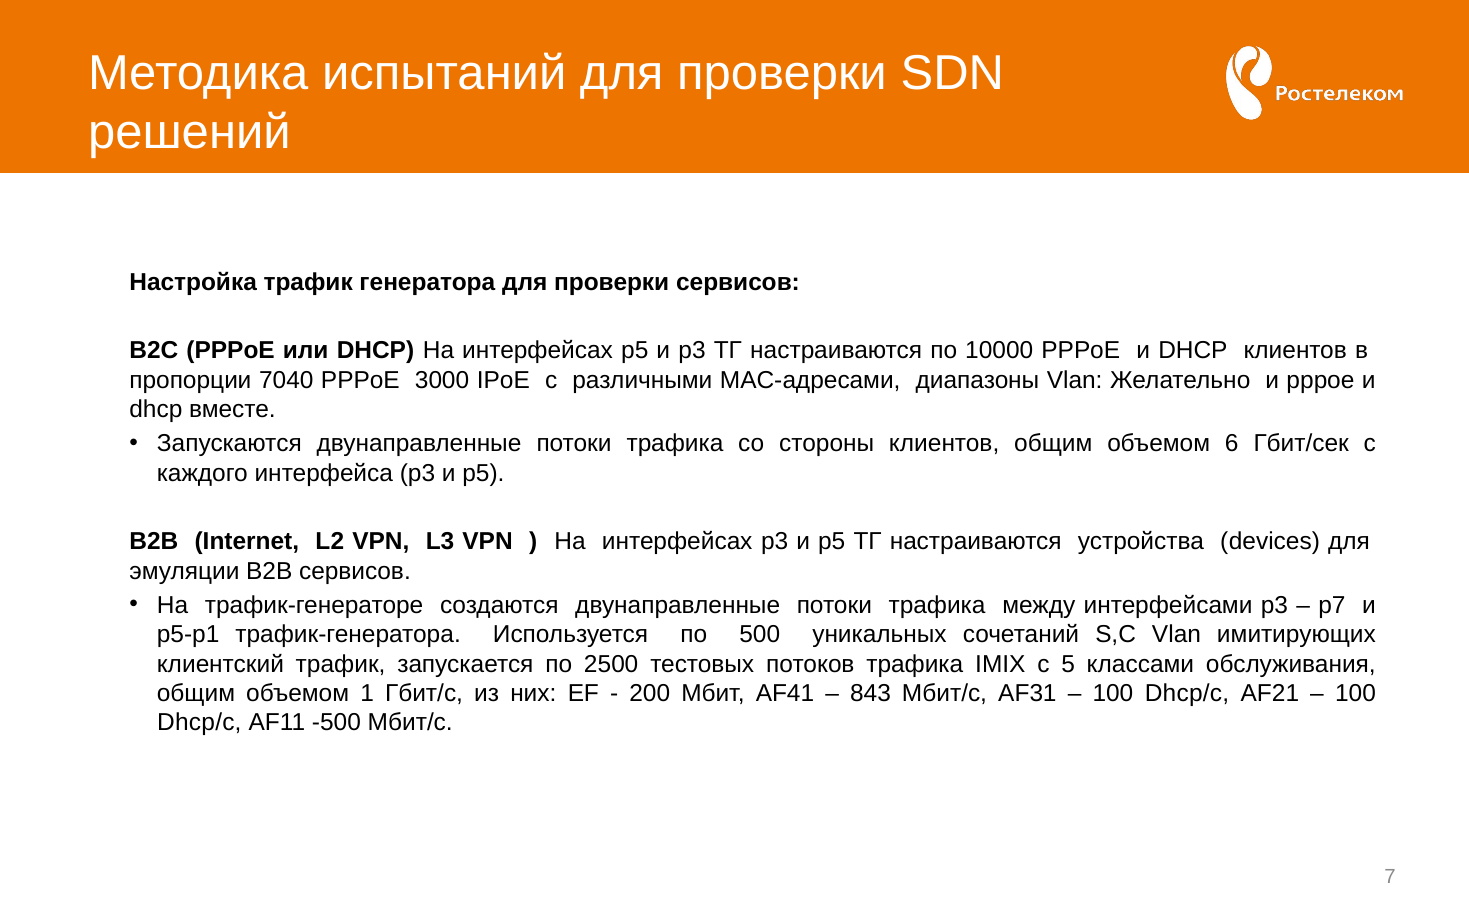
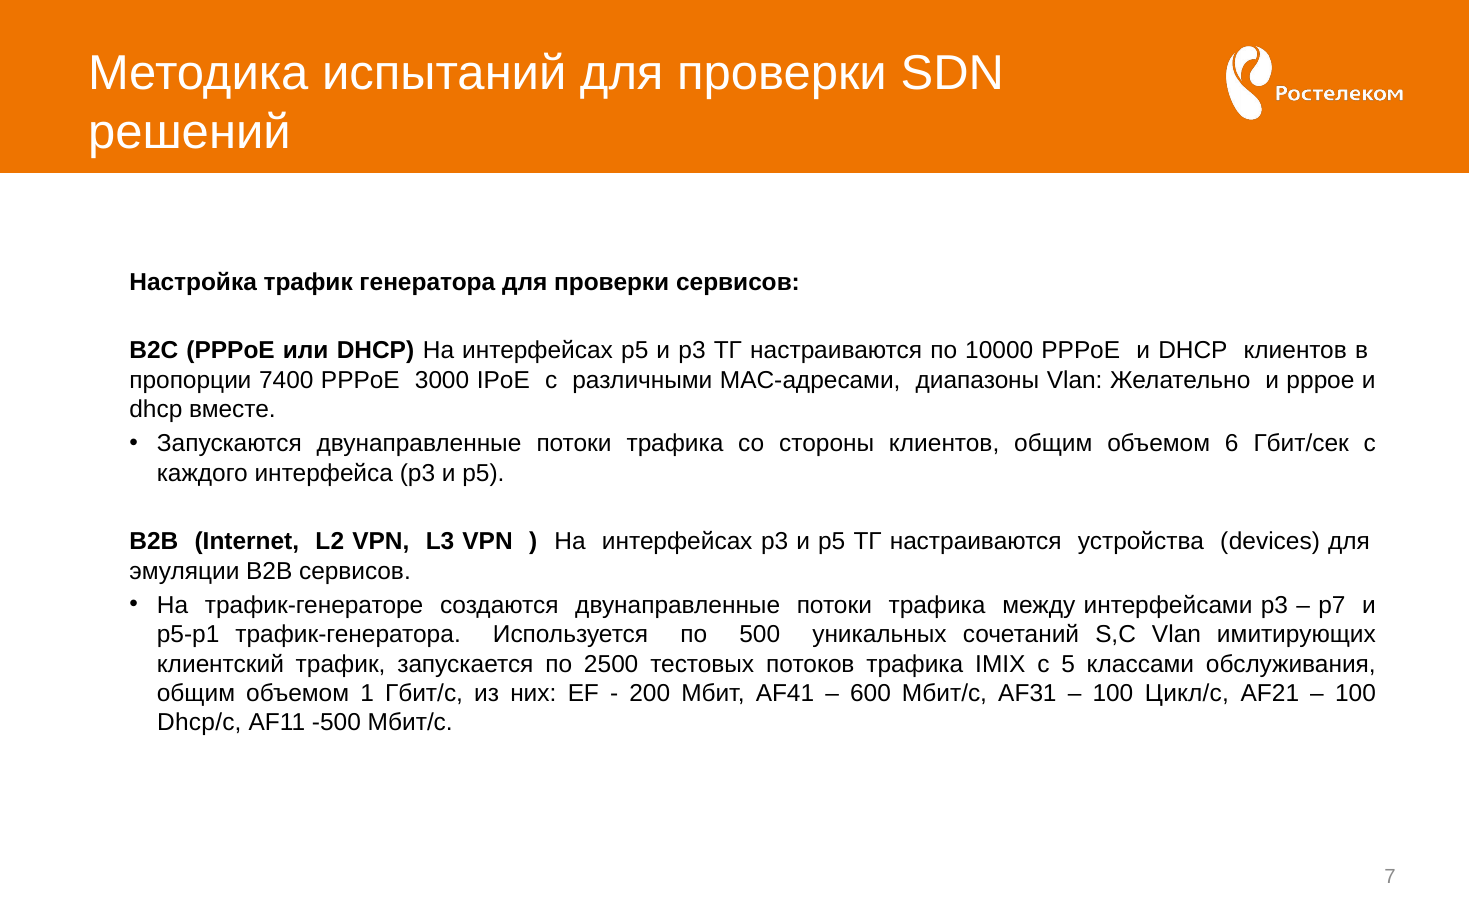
7040: 7040 -> 7400
843: 843 -> 600
Dhcp/с at (1187, 693): Dhcp/с -> Цикл/с
